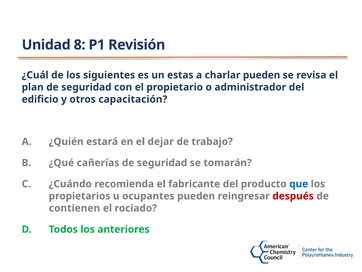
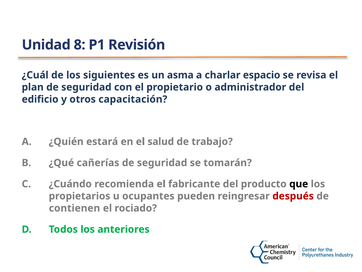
estas: estas -> asma
charlar pueden: pueden -> espacio
dejar: dejar -> salud
que colour: blue -> black
